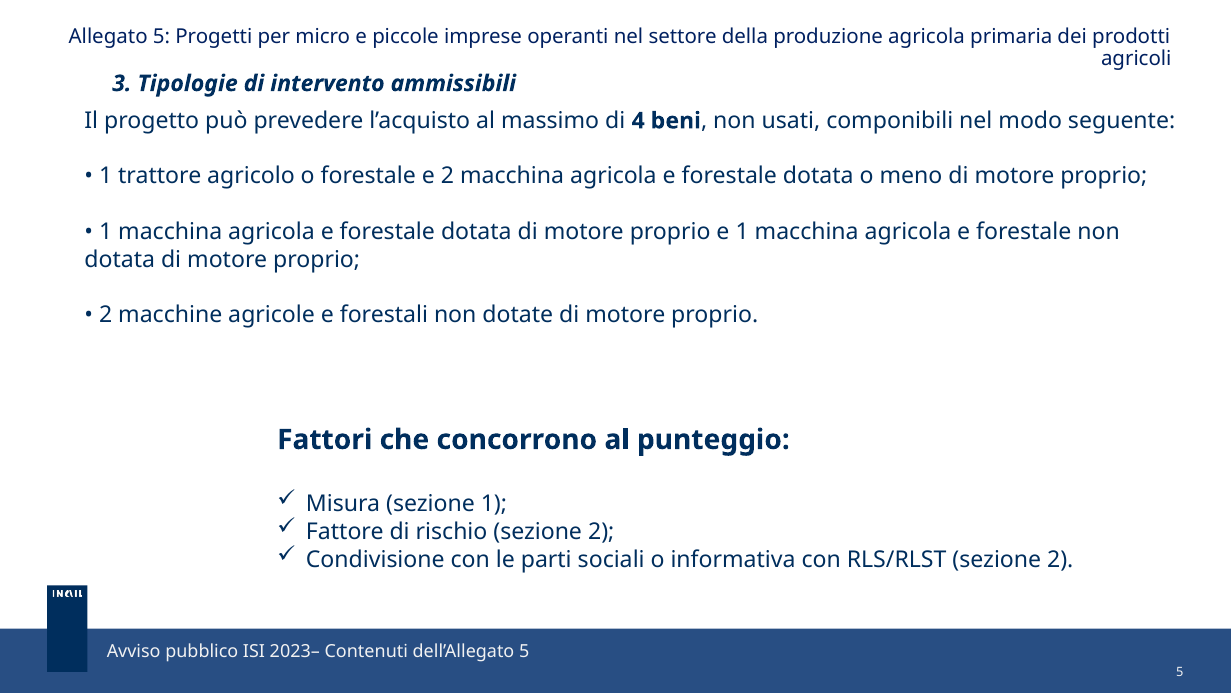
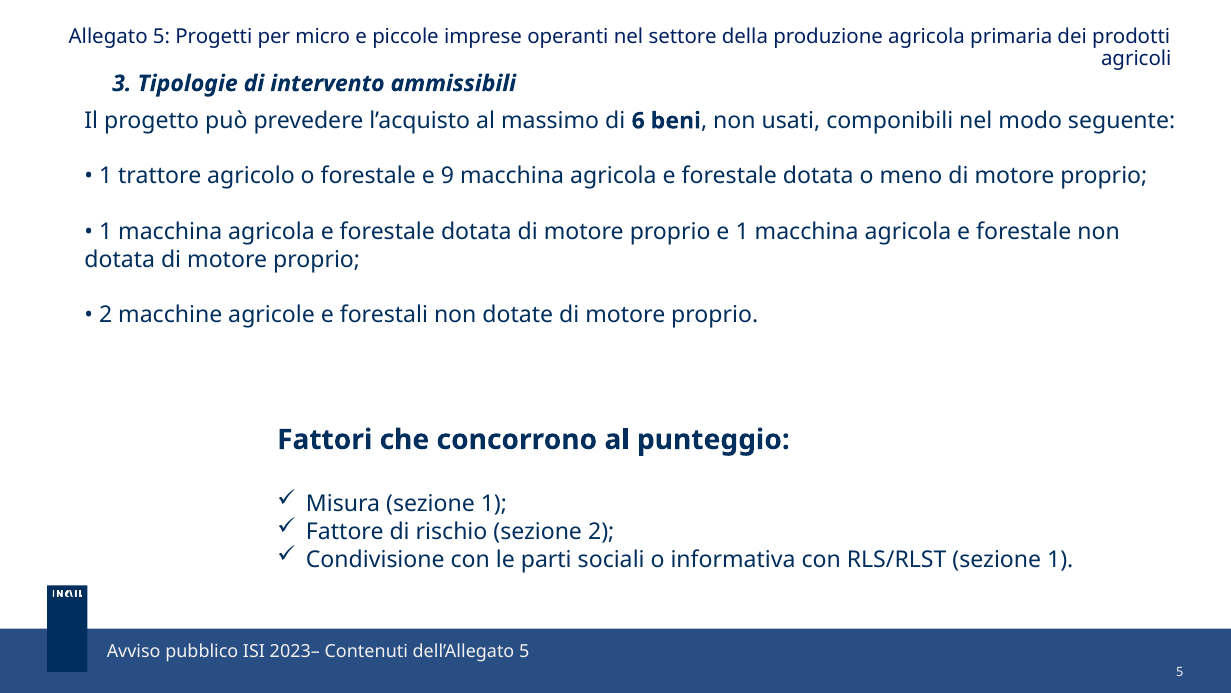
4: 4 -> 6
e 2: 2 -> 9
RLS/RLST sezione 2: 2 -> 1
